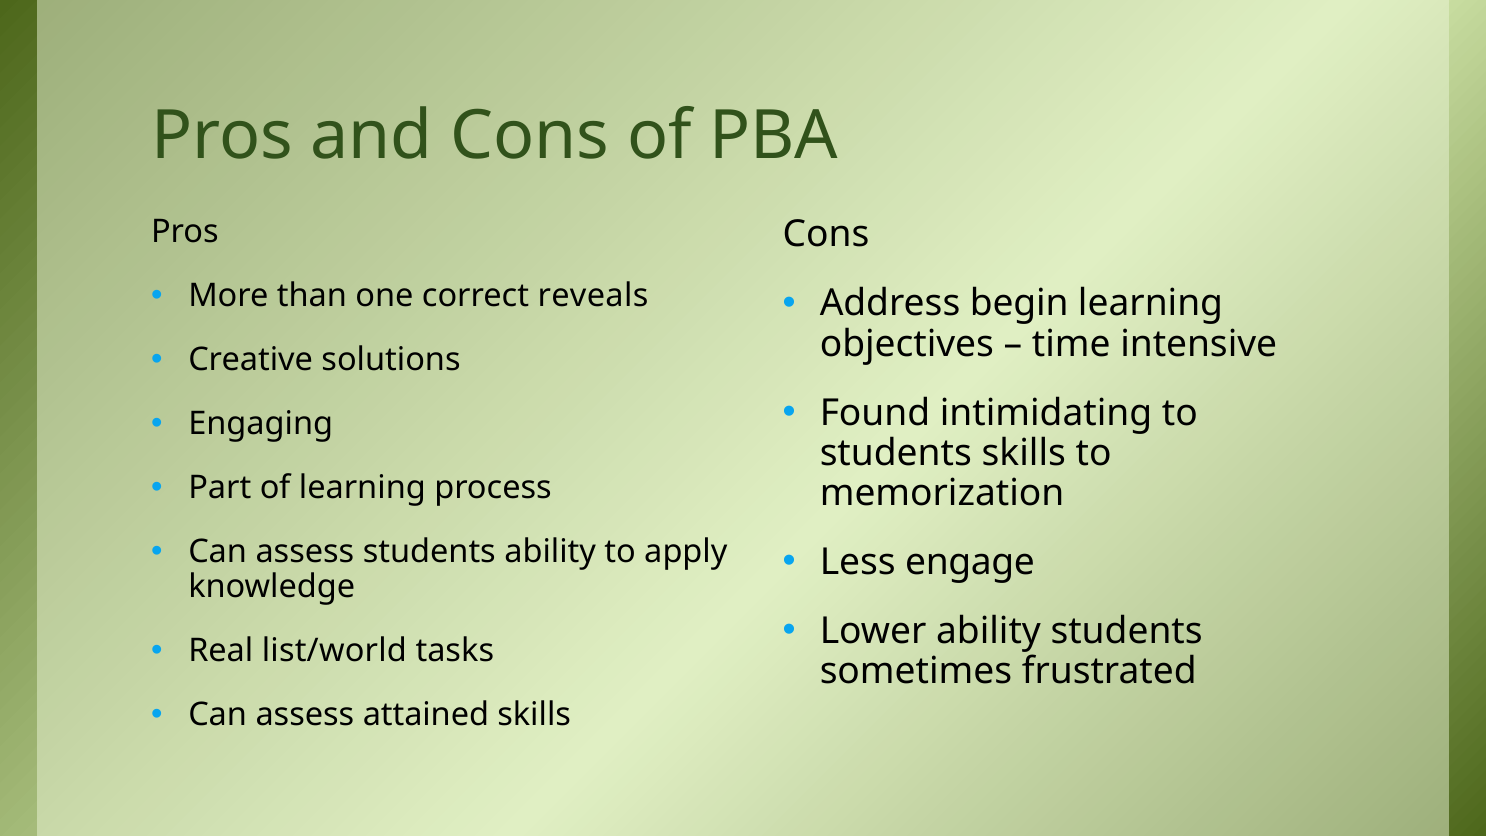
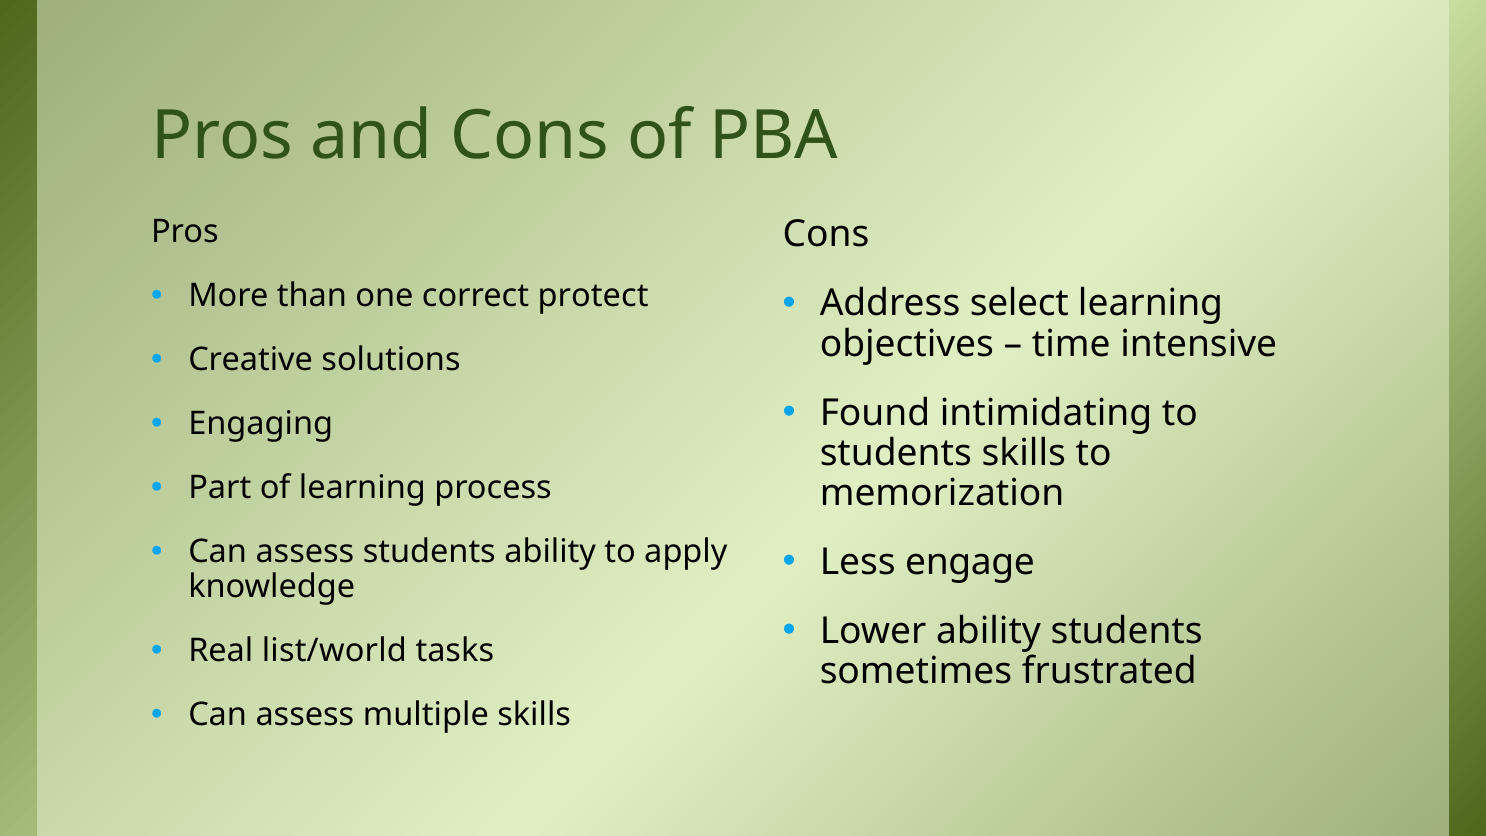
reveals: reveals -> protect
begin: begin -> select
attained: attained -> multiple
